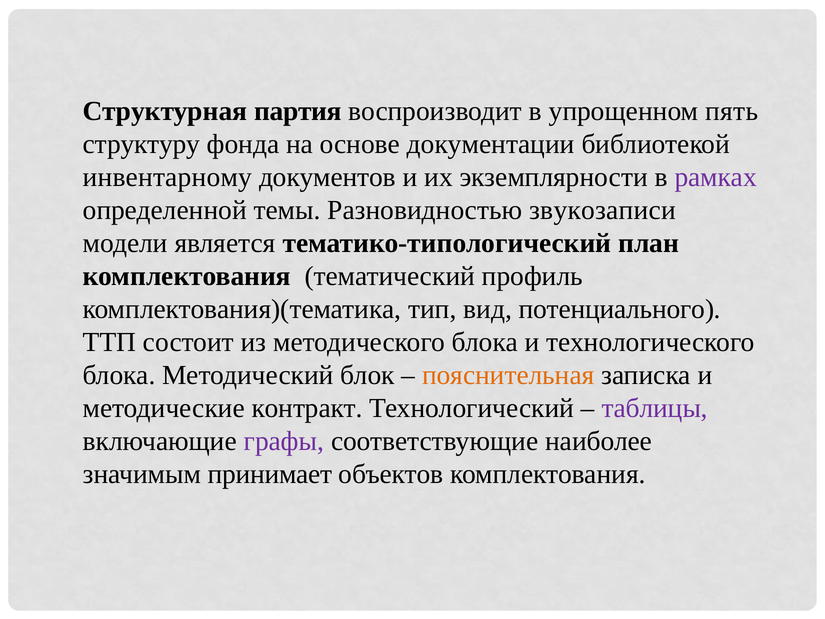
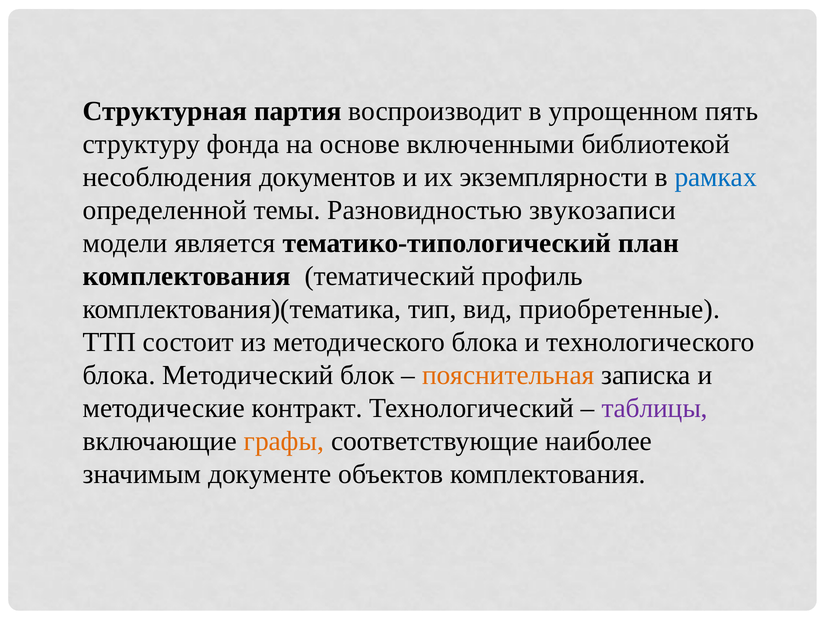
документации: документации -> включенными
инвентарному: инвентарному -> несоблюдения
рамках colour: purple -> blue
потенциального: потенциального -> приобретенные
графы colour: purple -> orange
принимает: принимает -> документе
